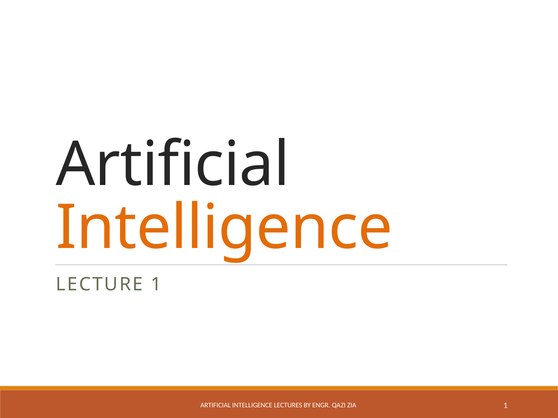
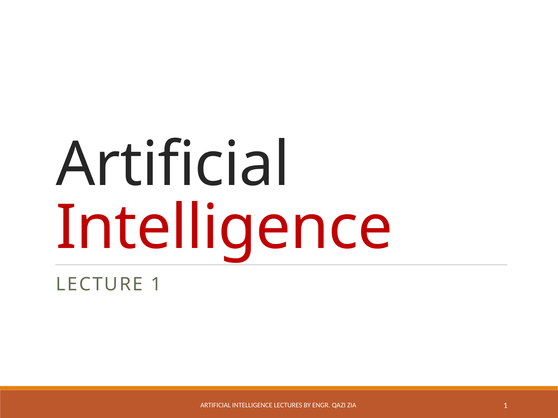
Intelligence at (224, 228) colour: orange -> red
